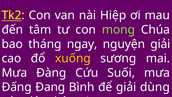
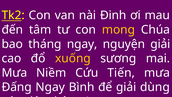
Hiệp: Hiệp -> Đinh
mong colour: light green -> yellow
Đàng: Đàng -> Niềm
Suối: Suối -> Tiến
Đấng Đang: Đang -> Ngay
